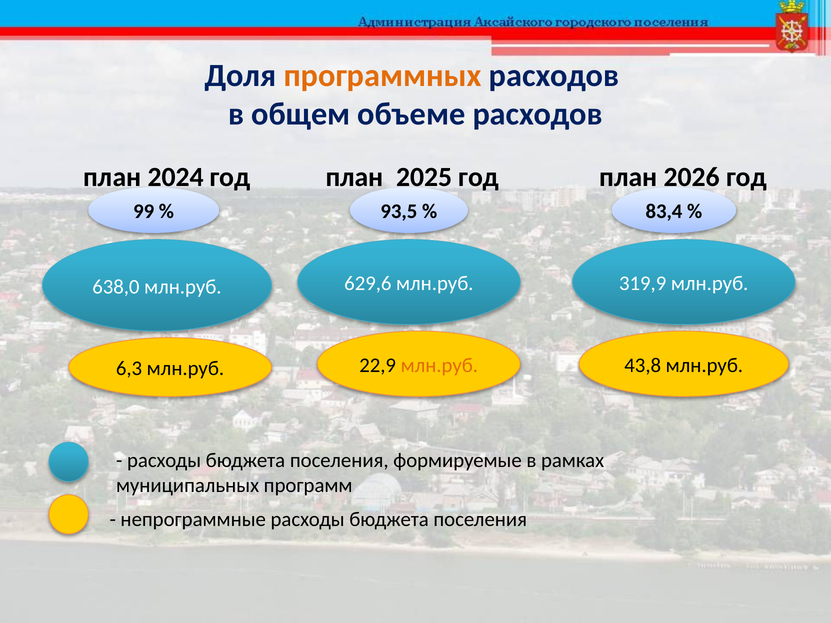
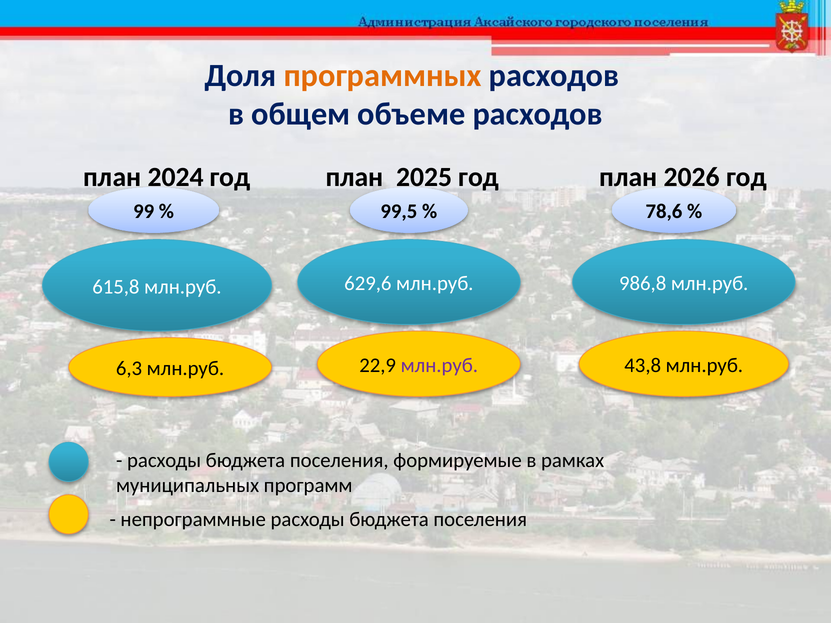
93,5: 93,5 -> 99,5
83,4: 83,4 -> 78,6
319,9: 319,9 -> 986,8
638,0: 638,0 -> 615,8
млн.руб at (439, 365) colour: orange -> purple
